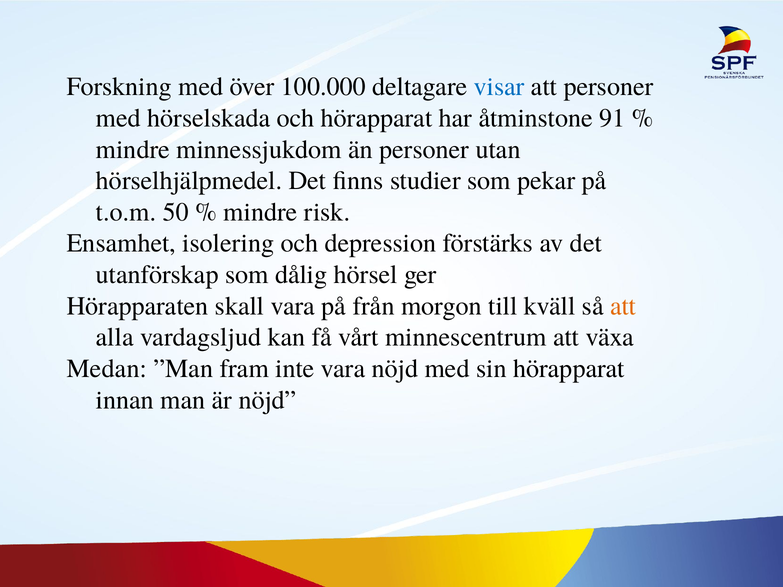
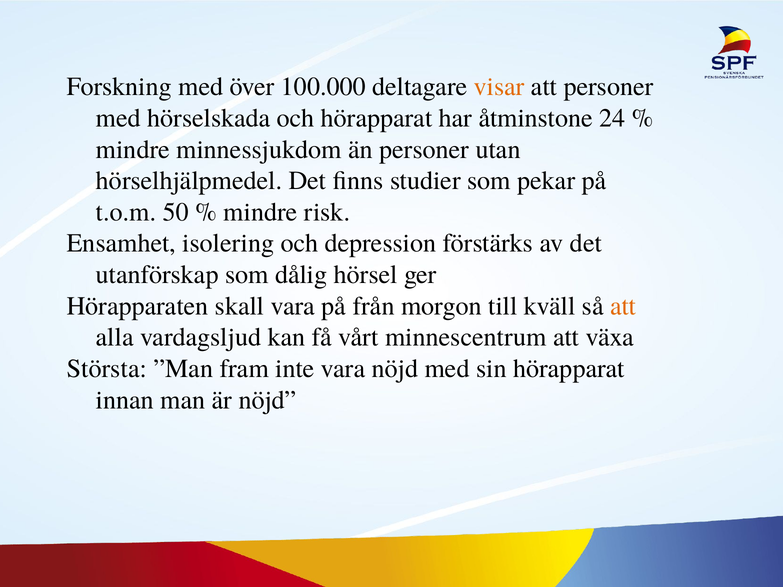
visar colour: blue -> orange
91: 91 -> 24
Medan: Medan -> Största
